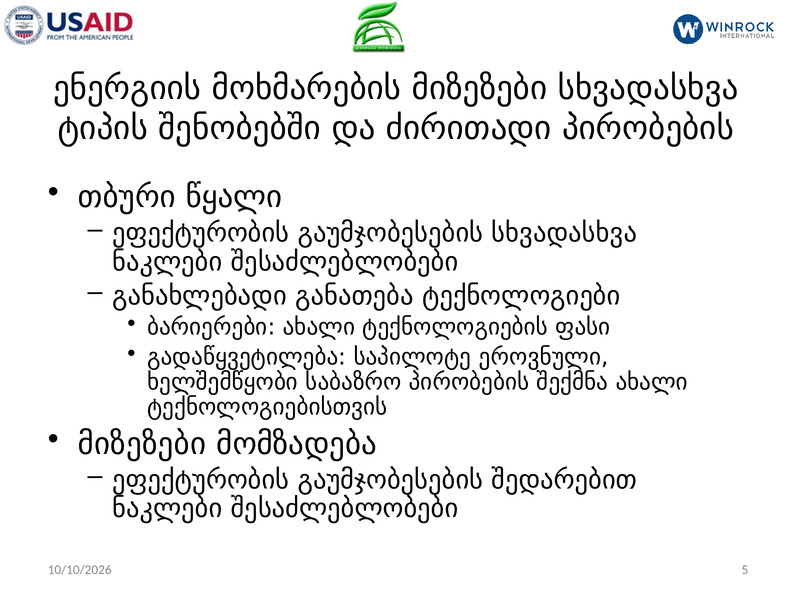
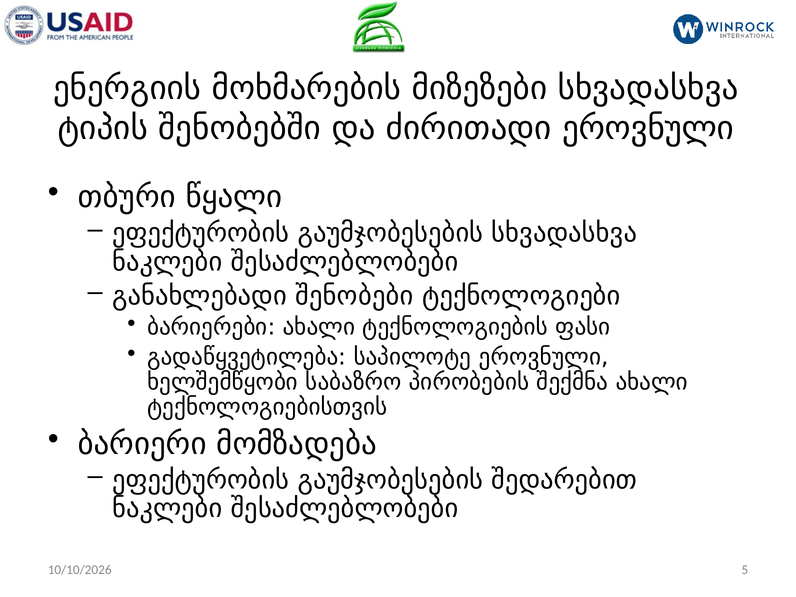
ძირითადი პირობების: პირობების -> ეროვნული
განათება: განათება -> შენობები
მიზეზები at (142, 444): მიზეზები -> ბარიერი
